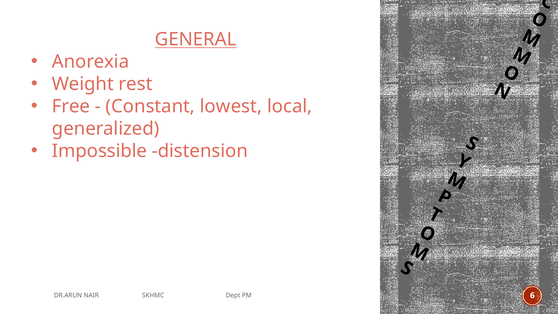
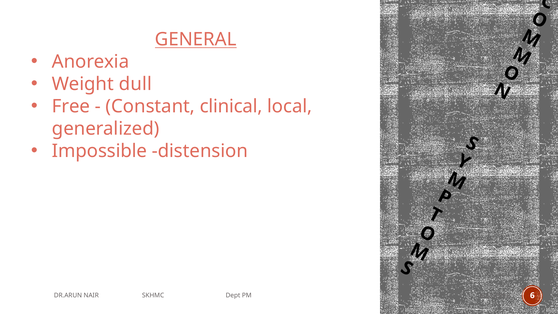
rest: rest -> dull
lowest: lowest -> clinical
